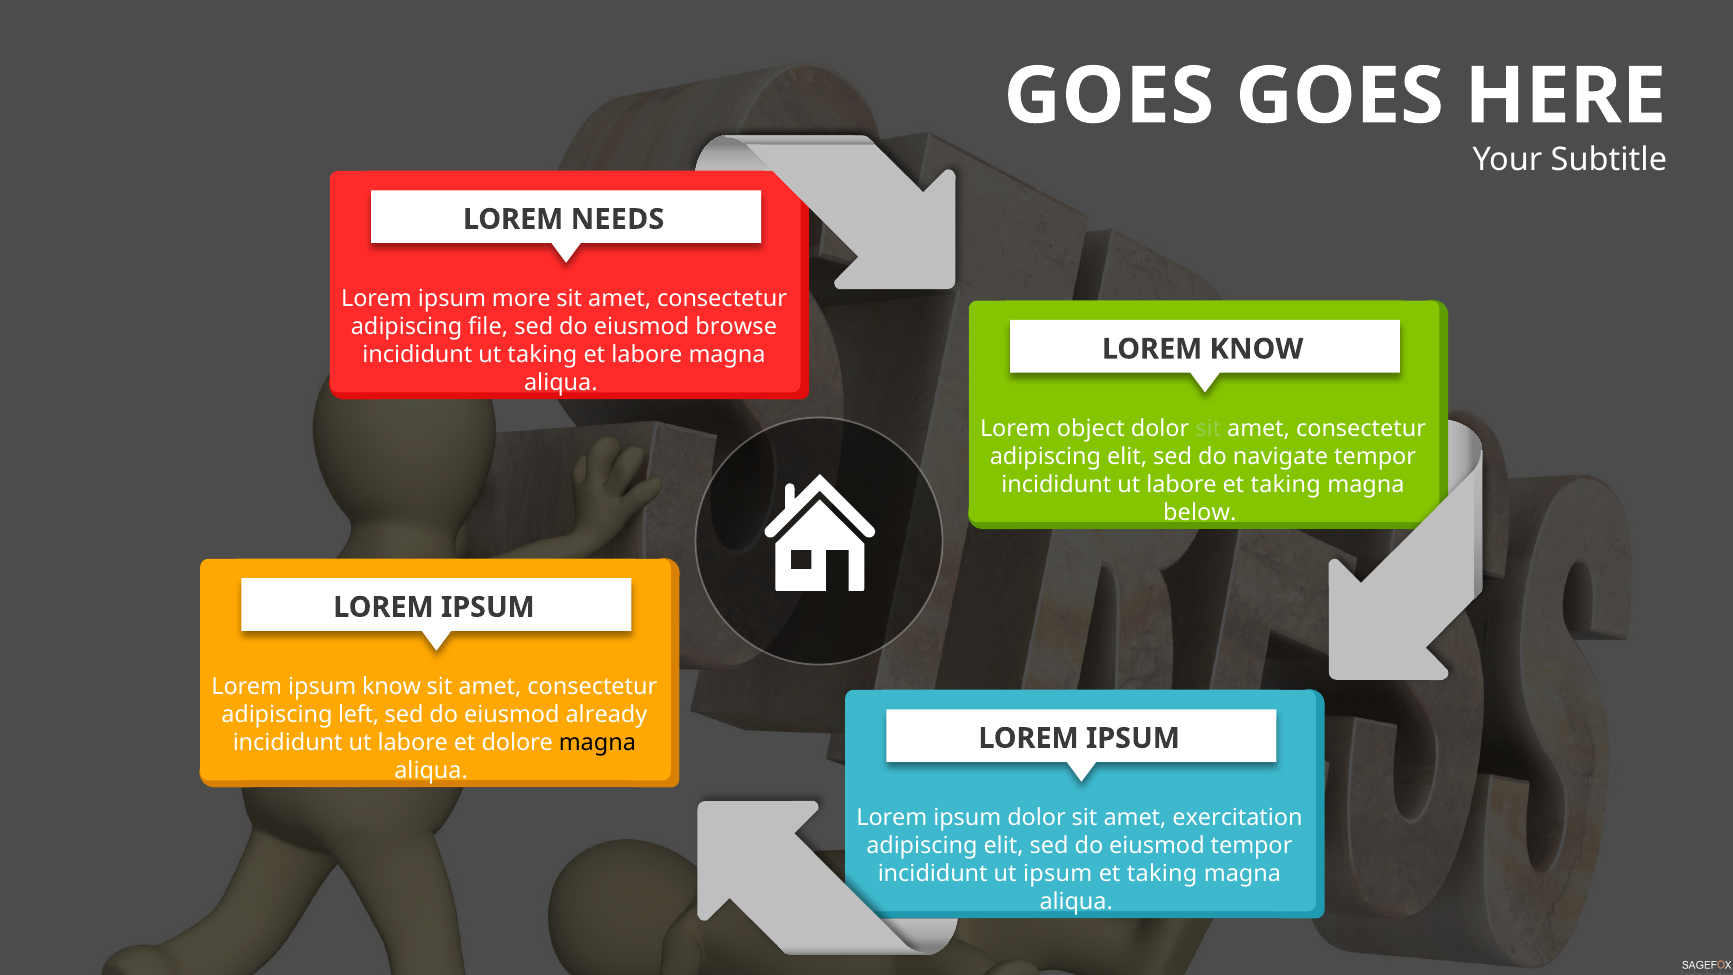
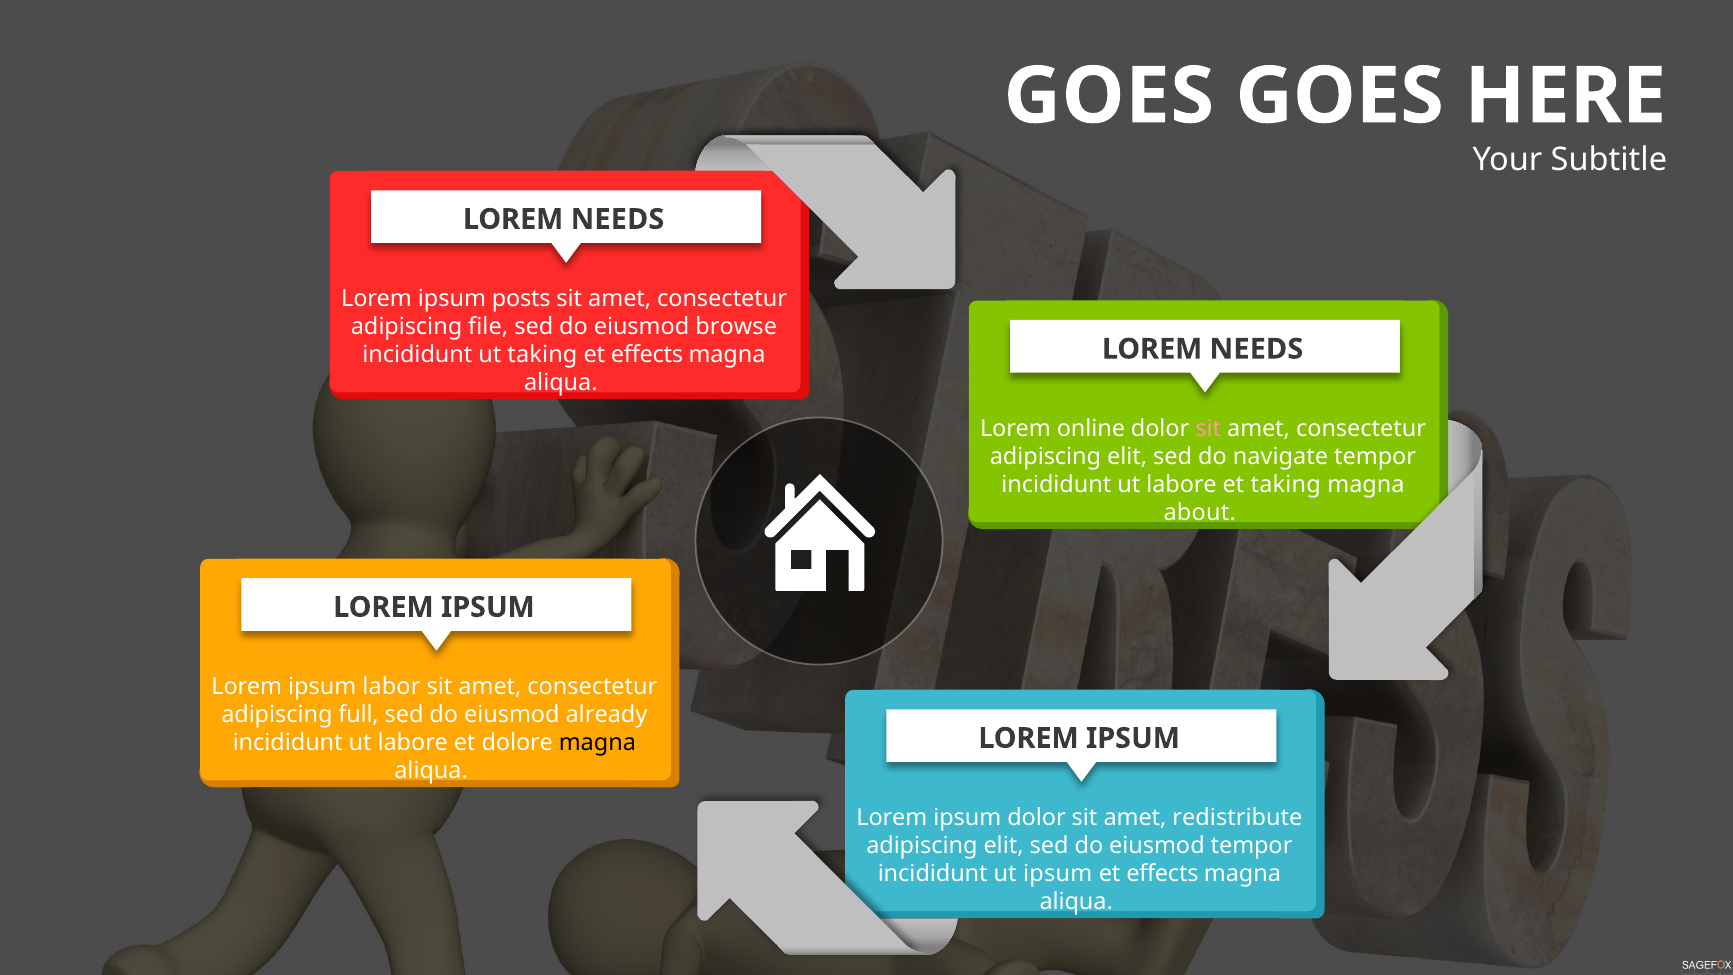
more: more -> posts
KNOW at (1256, 349): KNOW -> NEEDS
labore at (647, 355): labore -> effects
object: object -> online
sit at (1208, 428) colour: light green -> pink
below: below -> about
ipsum know: know -> labor
left: left -> full
exercitation: exercitation -> redistribute
taking at (1162, 874): taking -> effects
